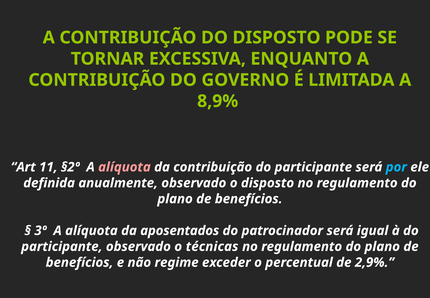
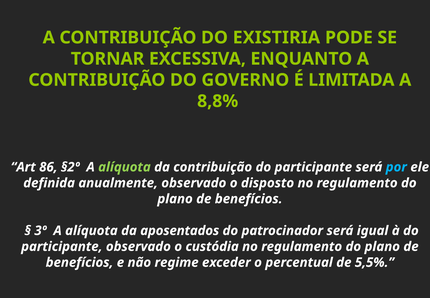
DO DISPOSTO: DISPOSTO -> EXISTIRIA
8,9%: 8,9% -> 8,8%
11: 11 -> 86
alíquota at (124, 167) colour: pink -> light green
técnicas: técnicas -> custódia
2,9%: 2,9% -> 5,5%
